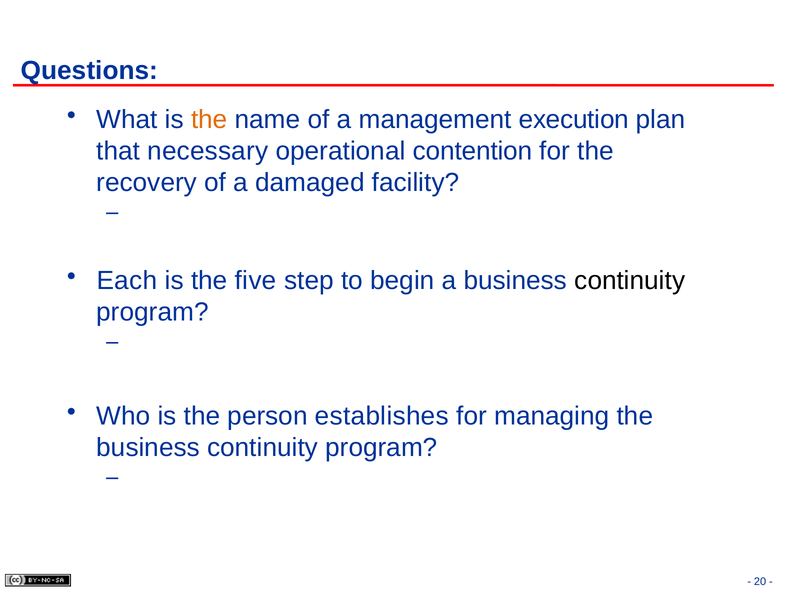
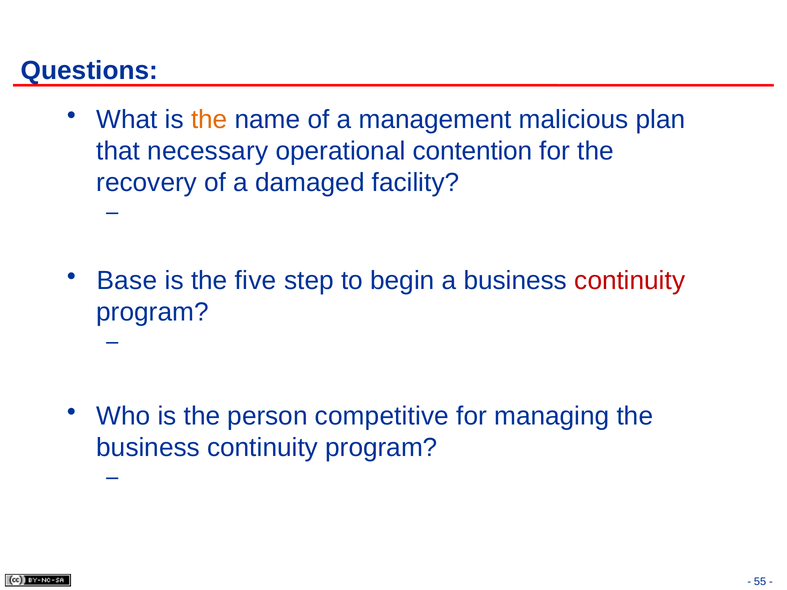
execution: execution -> malicious
Each: Each -> Base
continuity at (630, 281) colour: black -> red
establishes: establishes -> competitive
20: 20 -> 55
